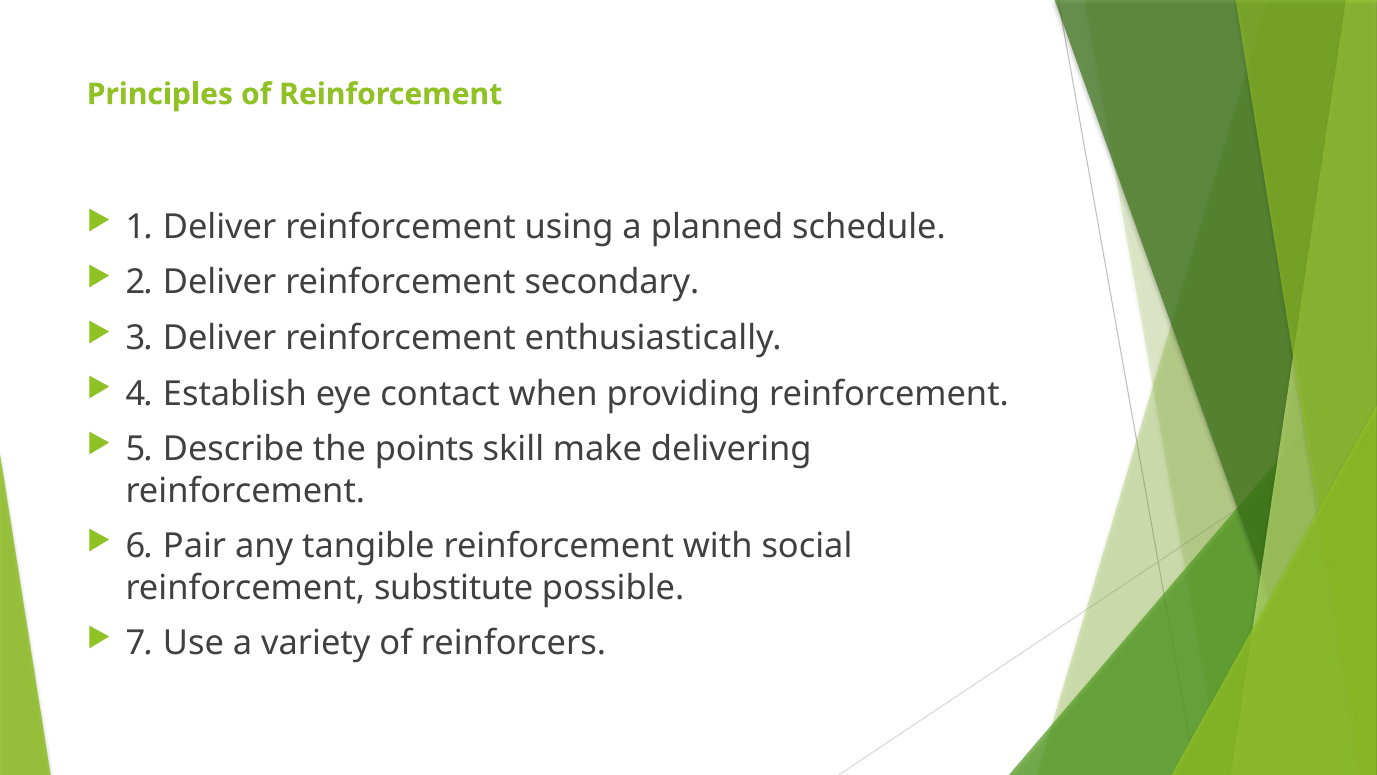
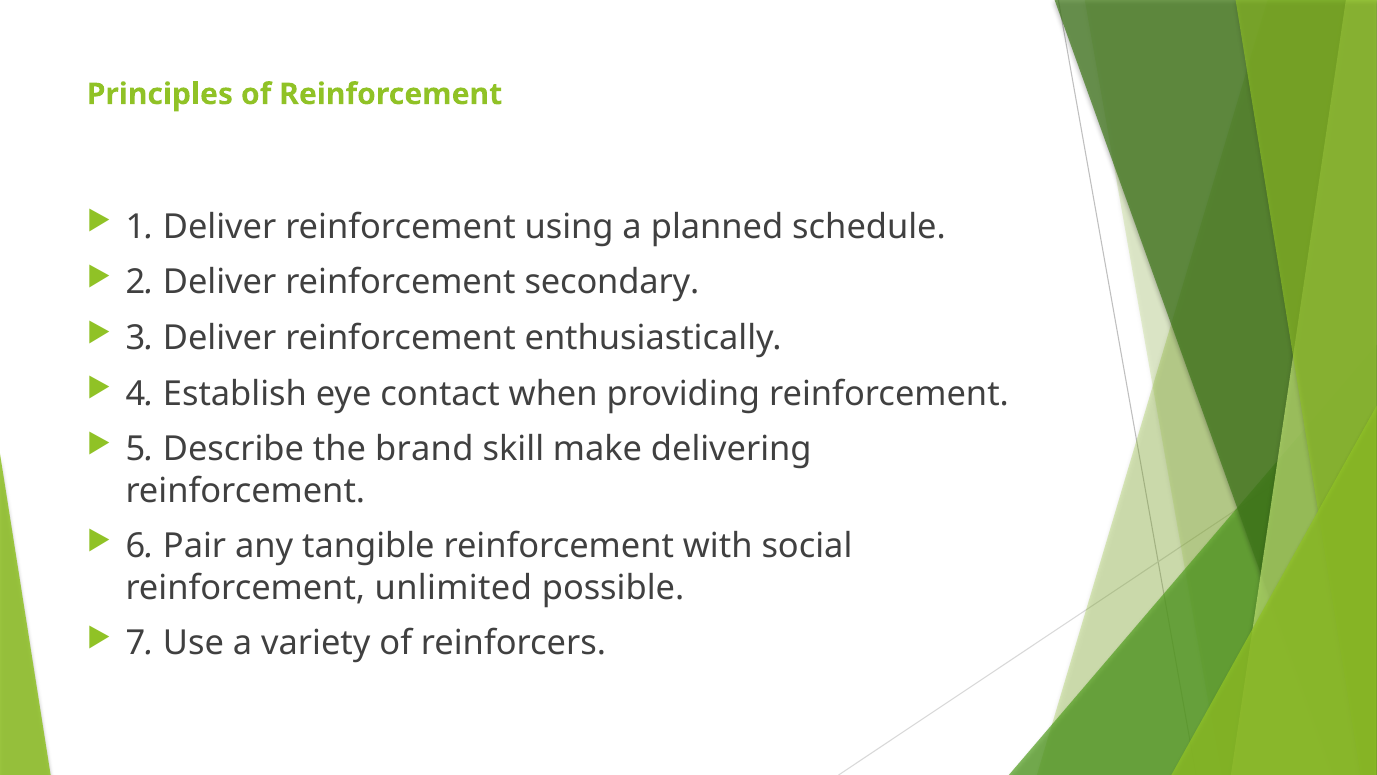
points: points -> brand
substitute: substitute -> unlimited
